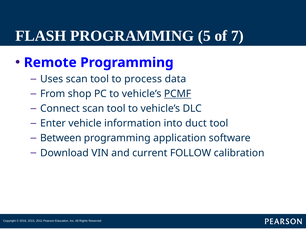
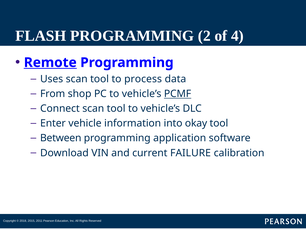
5: 5 -> 2
7: 7 -> 4
Remote underline: none -> present
duct: duct -> okay
FOLLOW: FOLLOW -> FAILURE
